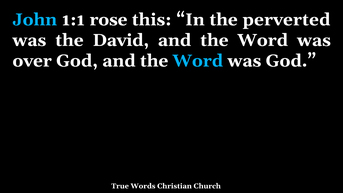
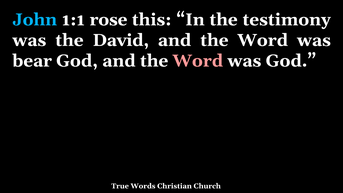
perverted: perverted -> testimony
over: over -> bear
Word at (198, 61) colour: light blue -> pink
